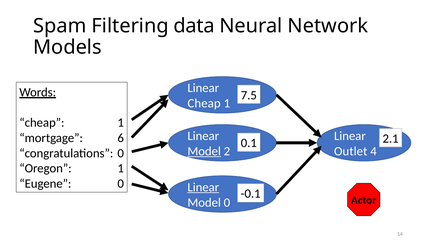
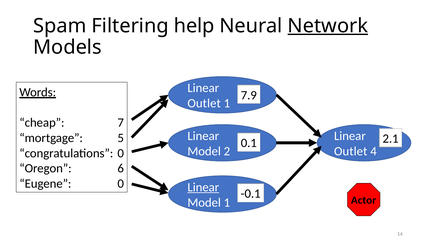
data: data -> help
Network underline: none -> present
7.5: 7.5 -> 7.9
Cheap at (204, 103): Cheap -> Outlet
1 at (121, 123): 1 -> 7
6: 6 -> 5
Model at (204, 151) underline: present -> none
Oregon 1: 1 -> 6
Model 0: 0 -> 1
